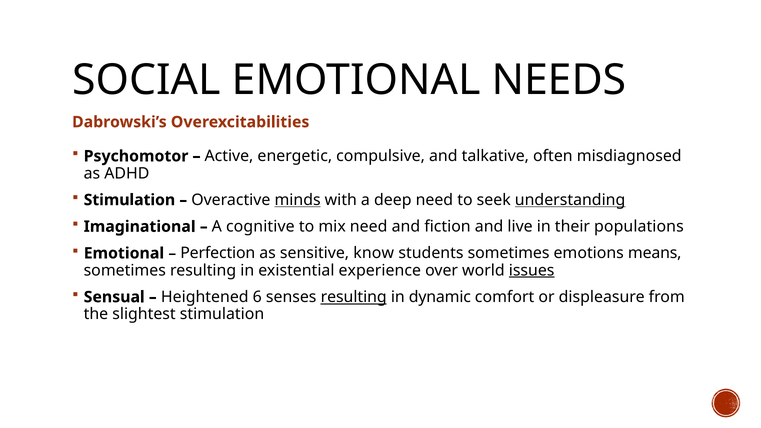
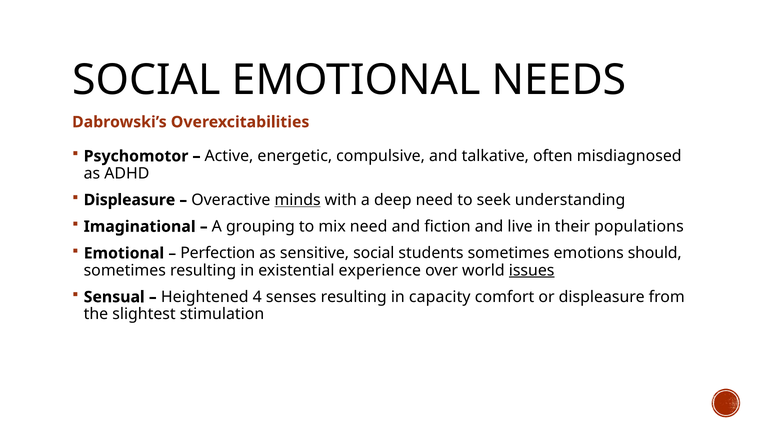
Stimulation at (129, 200): Stimulation -> Displeasure
understanding underline: present -> none
cognitive: cognitive -> grouping
sensitive know: know -> social
means: means -> should
6: 6 -> 4
resulting at (354, 297) underline: present -> none
dynamic: dynamic -> capacity
